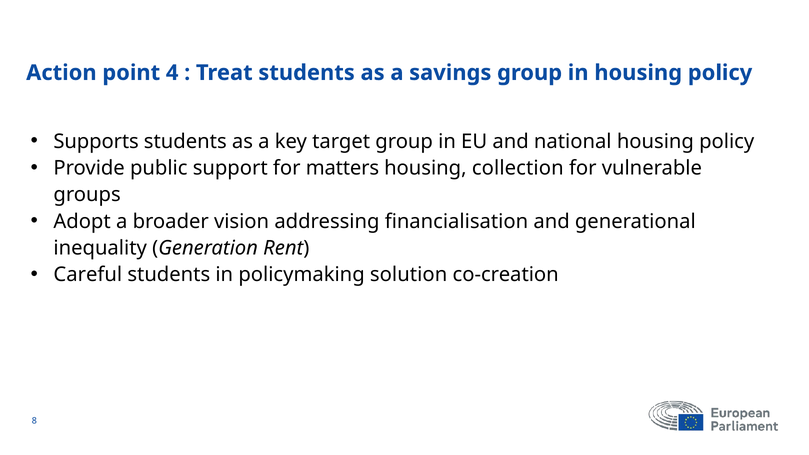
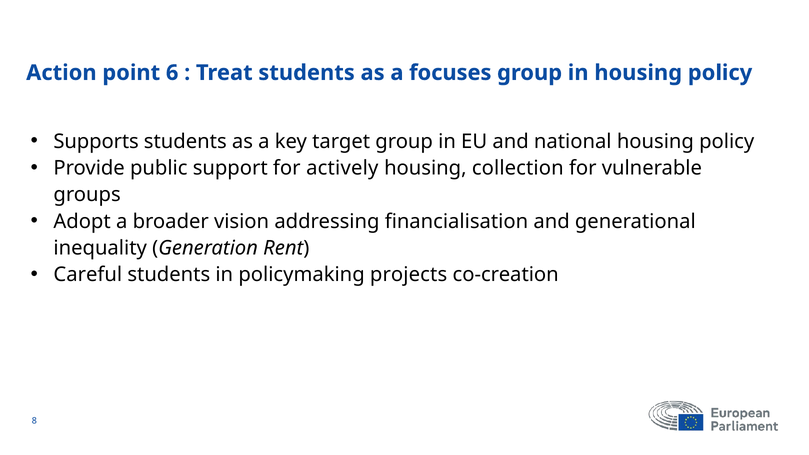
4: 4 -> 6
savings: savings -> focuses
matters: matters -> actively
solution: solution -> projects
